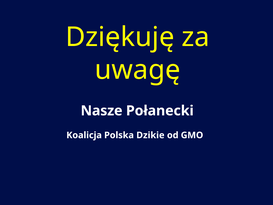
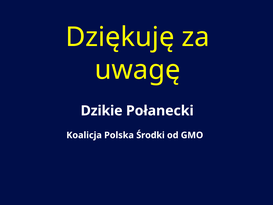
Nasze: Nasze -> Dzikie
Dzikie: Dzikie -> Środki
